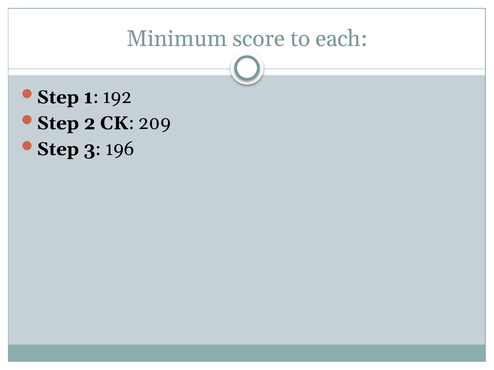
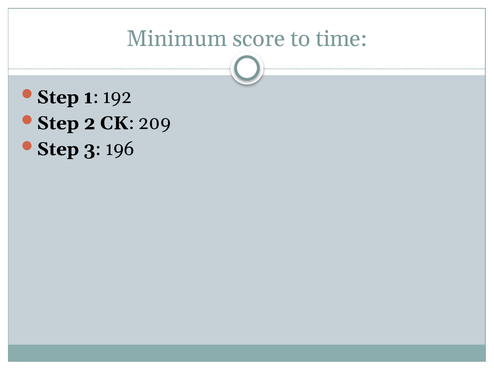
each: each -> time
